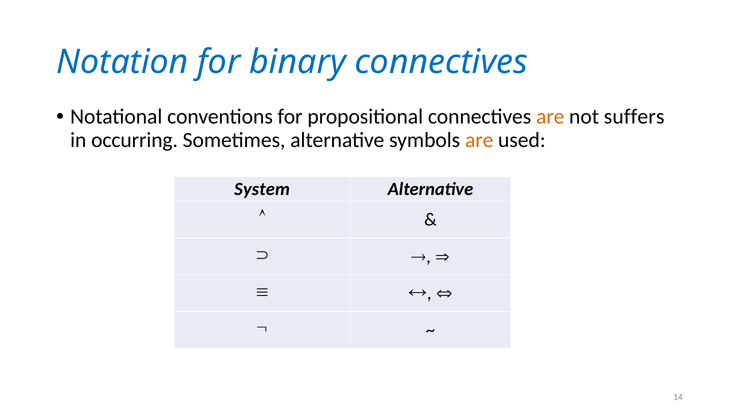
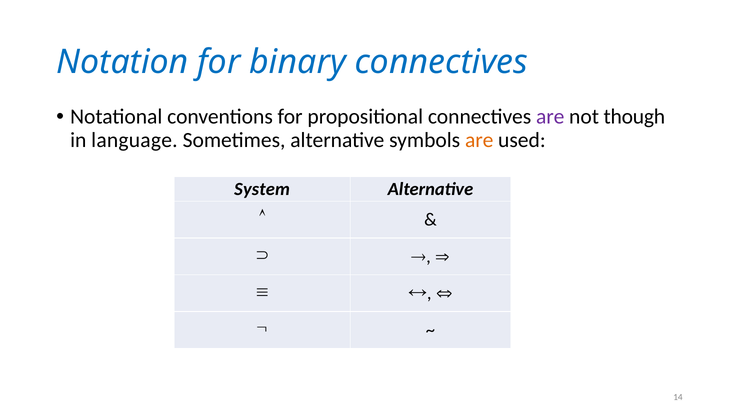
are at (550, 117) colour: orange -> purple
suffers: suffers -> though
occurring: occurring -> language
